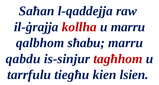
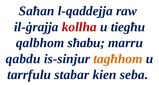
u marru: marru -> tiegħu
tagħhom colour: red -> orange
tiegħu: tiegħu -> stabar
lsien: lsien -> seba
